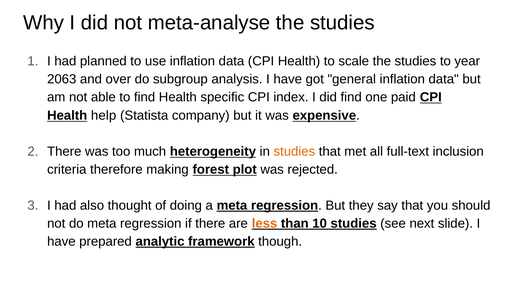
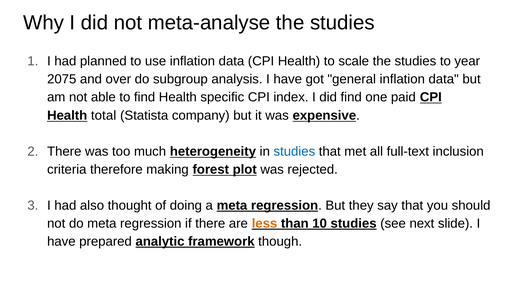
2063: 2063 -> 2075
help: help -> total
studies at (294, 151) colour: orange -> blue
